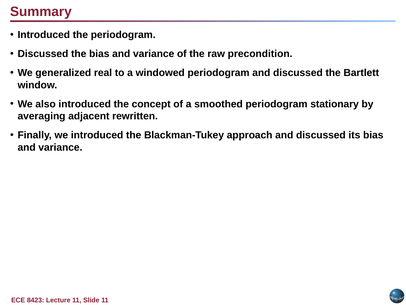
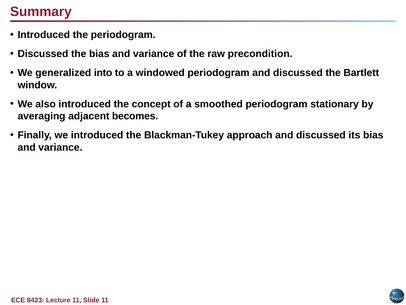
real: real -> into
rewritten: rewritten -> becomes
